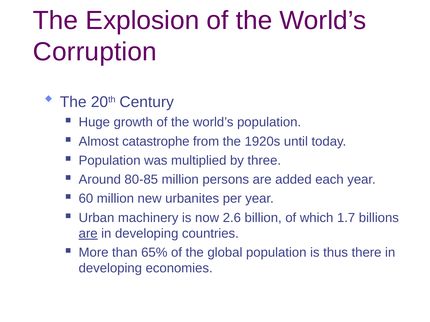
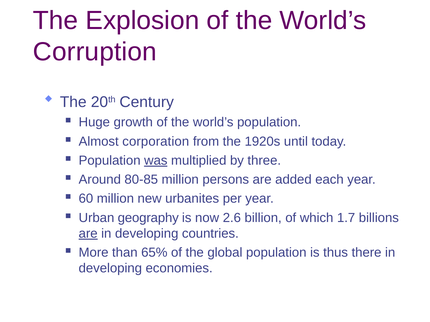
catastrophe: catastrophe -> corporation
was underline: none -> present
machinery: machinery -> geography
